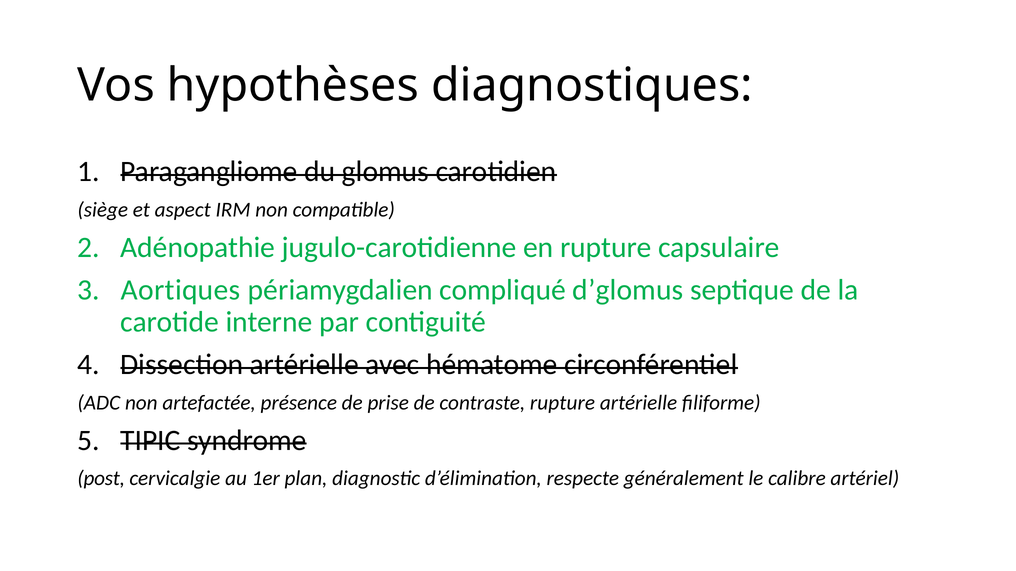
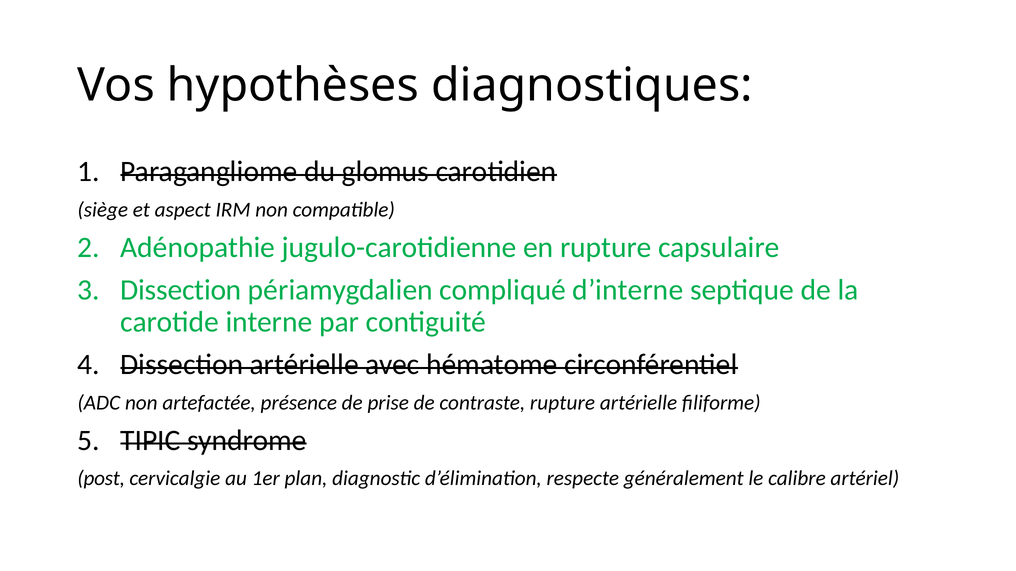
Aortiques at (181, 290): Aortiques -> Dissection
d’glomus: d’glomus -> d’interne
